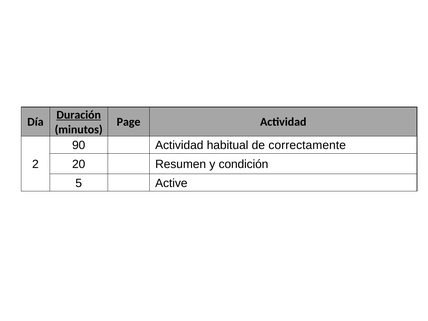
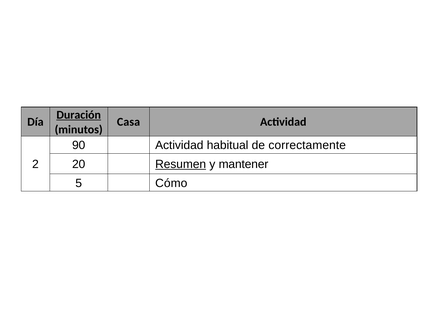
Page at (129, 122): Page -> Casa
Resumen underline: none -> present
condición: condición -> mantener
Active: Active -> Cómo
